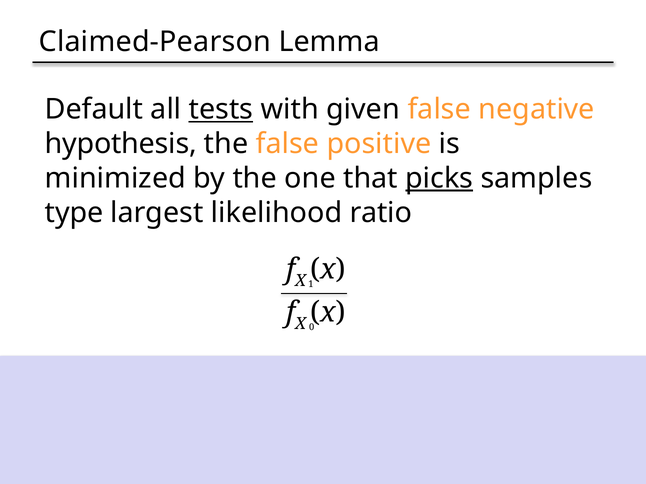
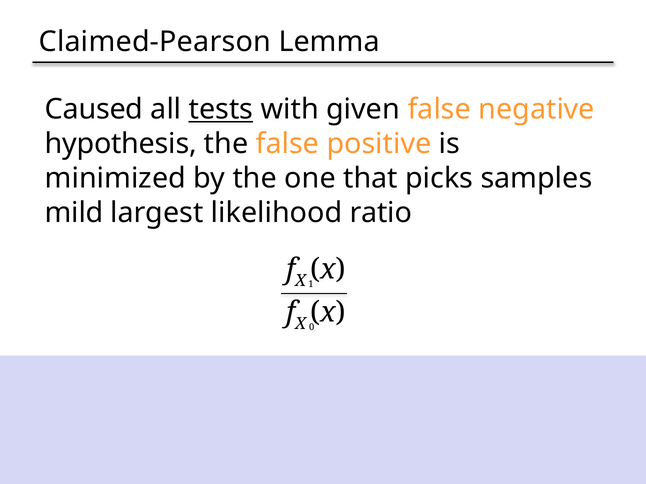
Default: Default -> Caused
picks underline: present -> none
type: type -> mild
